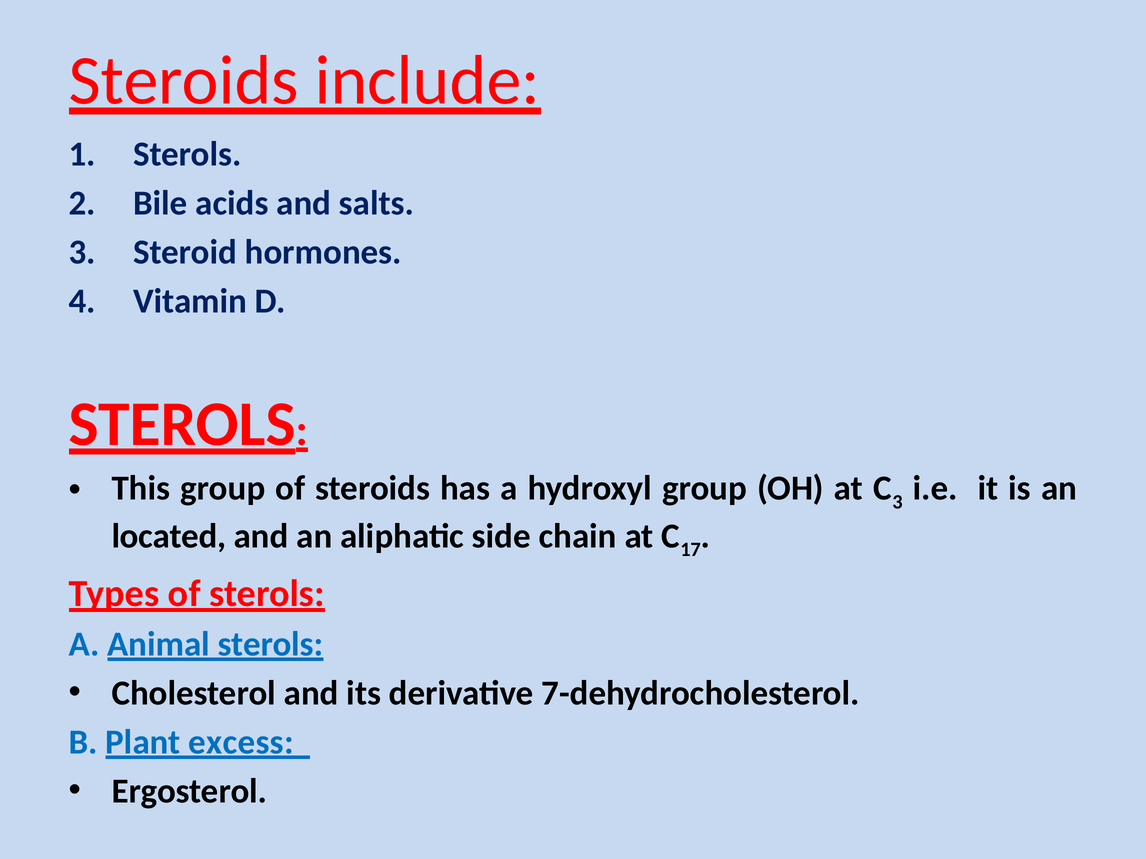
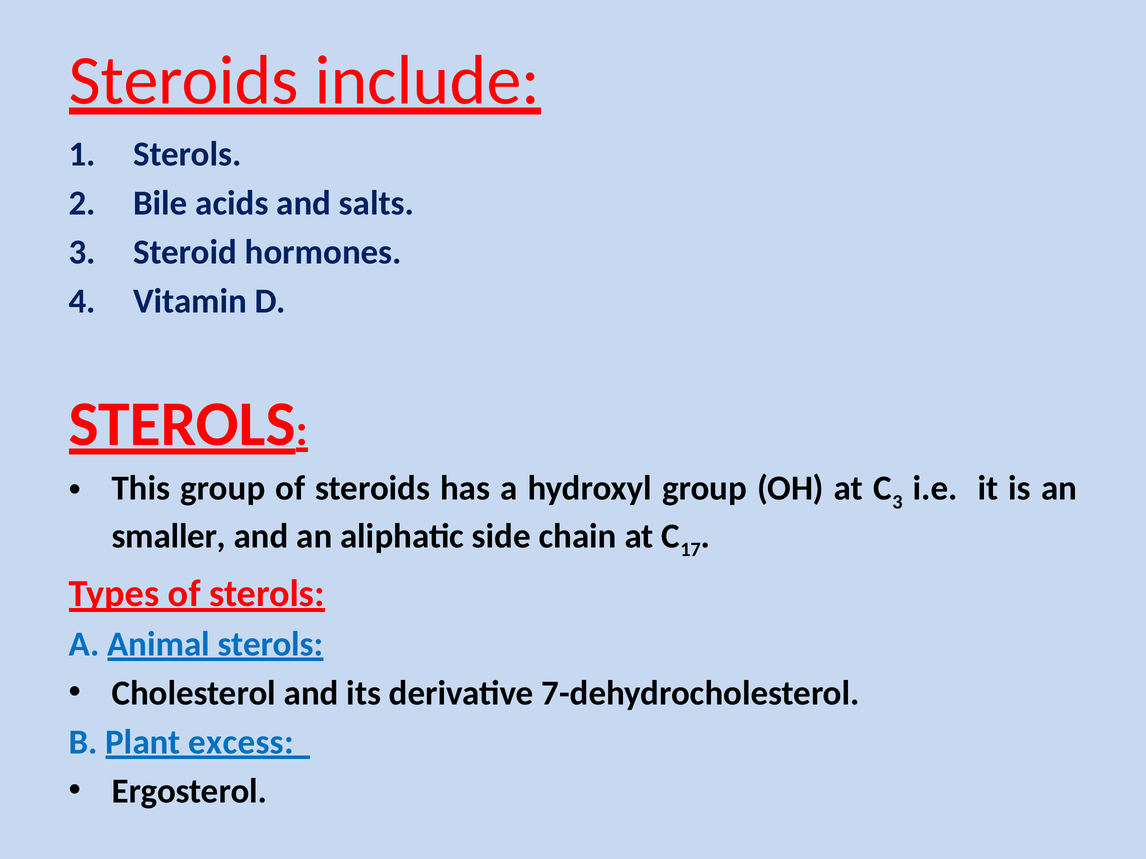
located: located -> smaller
